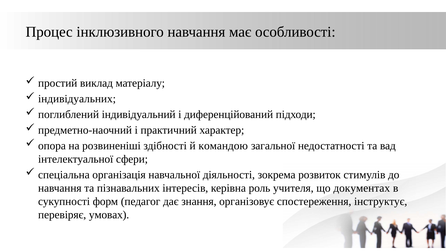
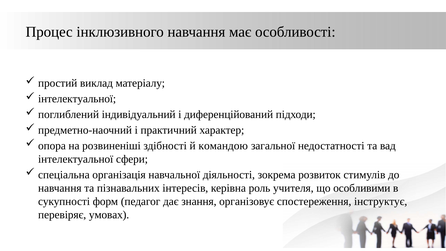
індивідуальних at (77, 99): індивідуальних -> інтелектуальної
документах: документах -> особливими
